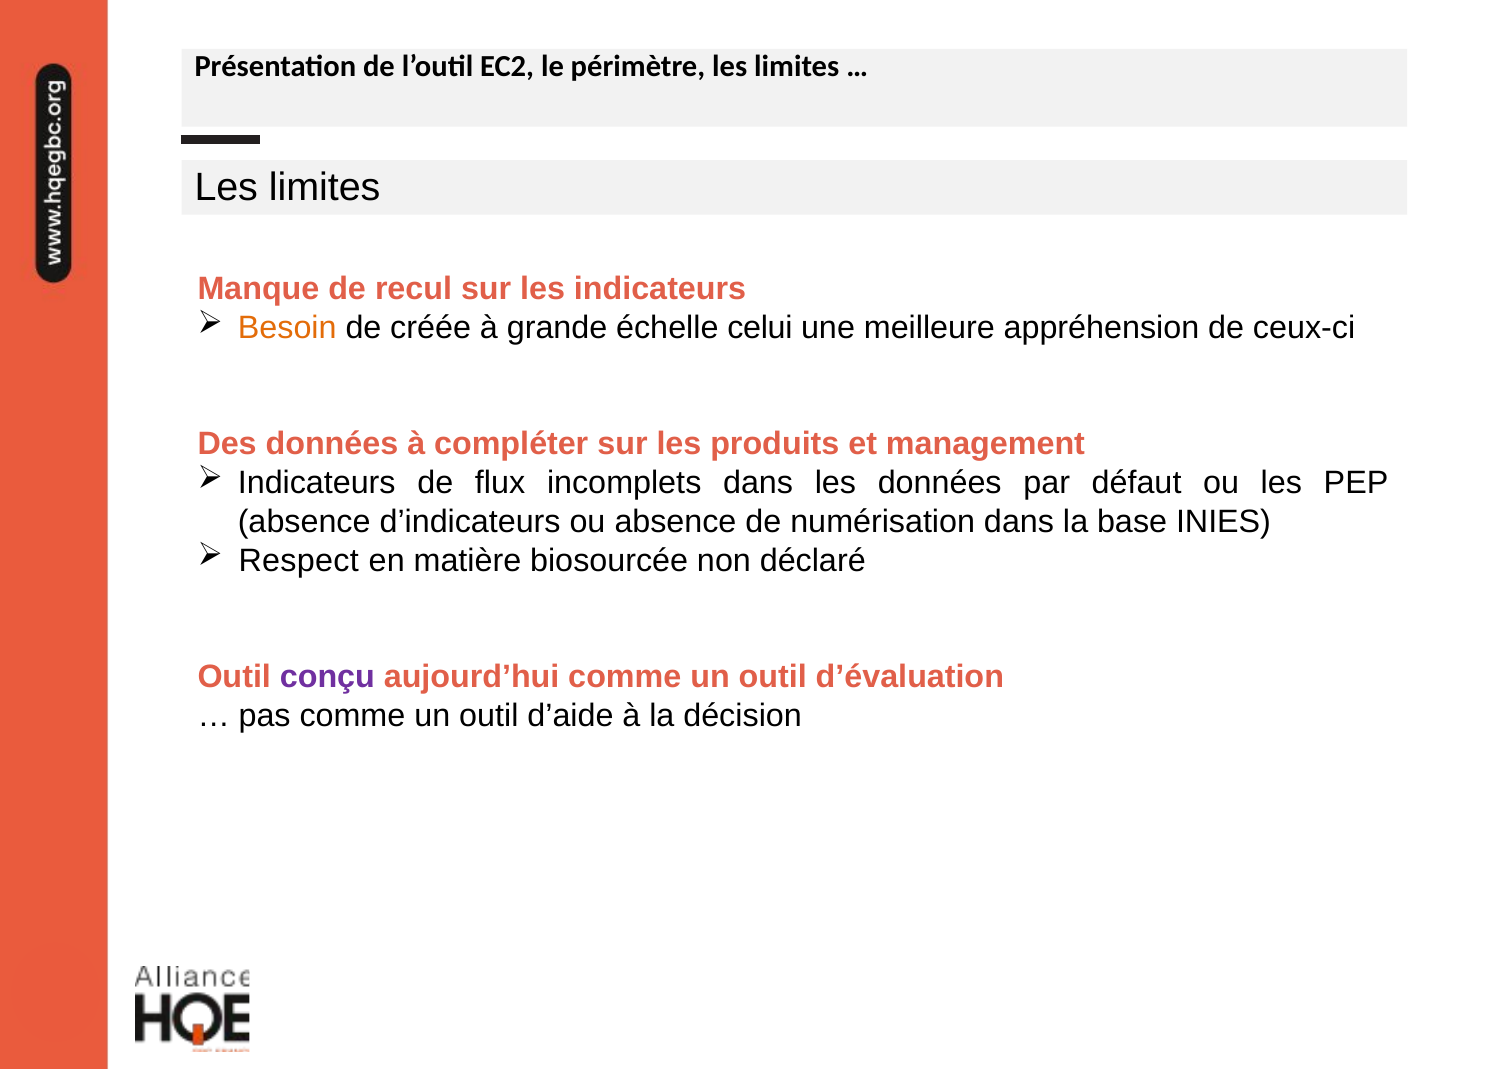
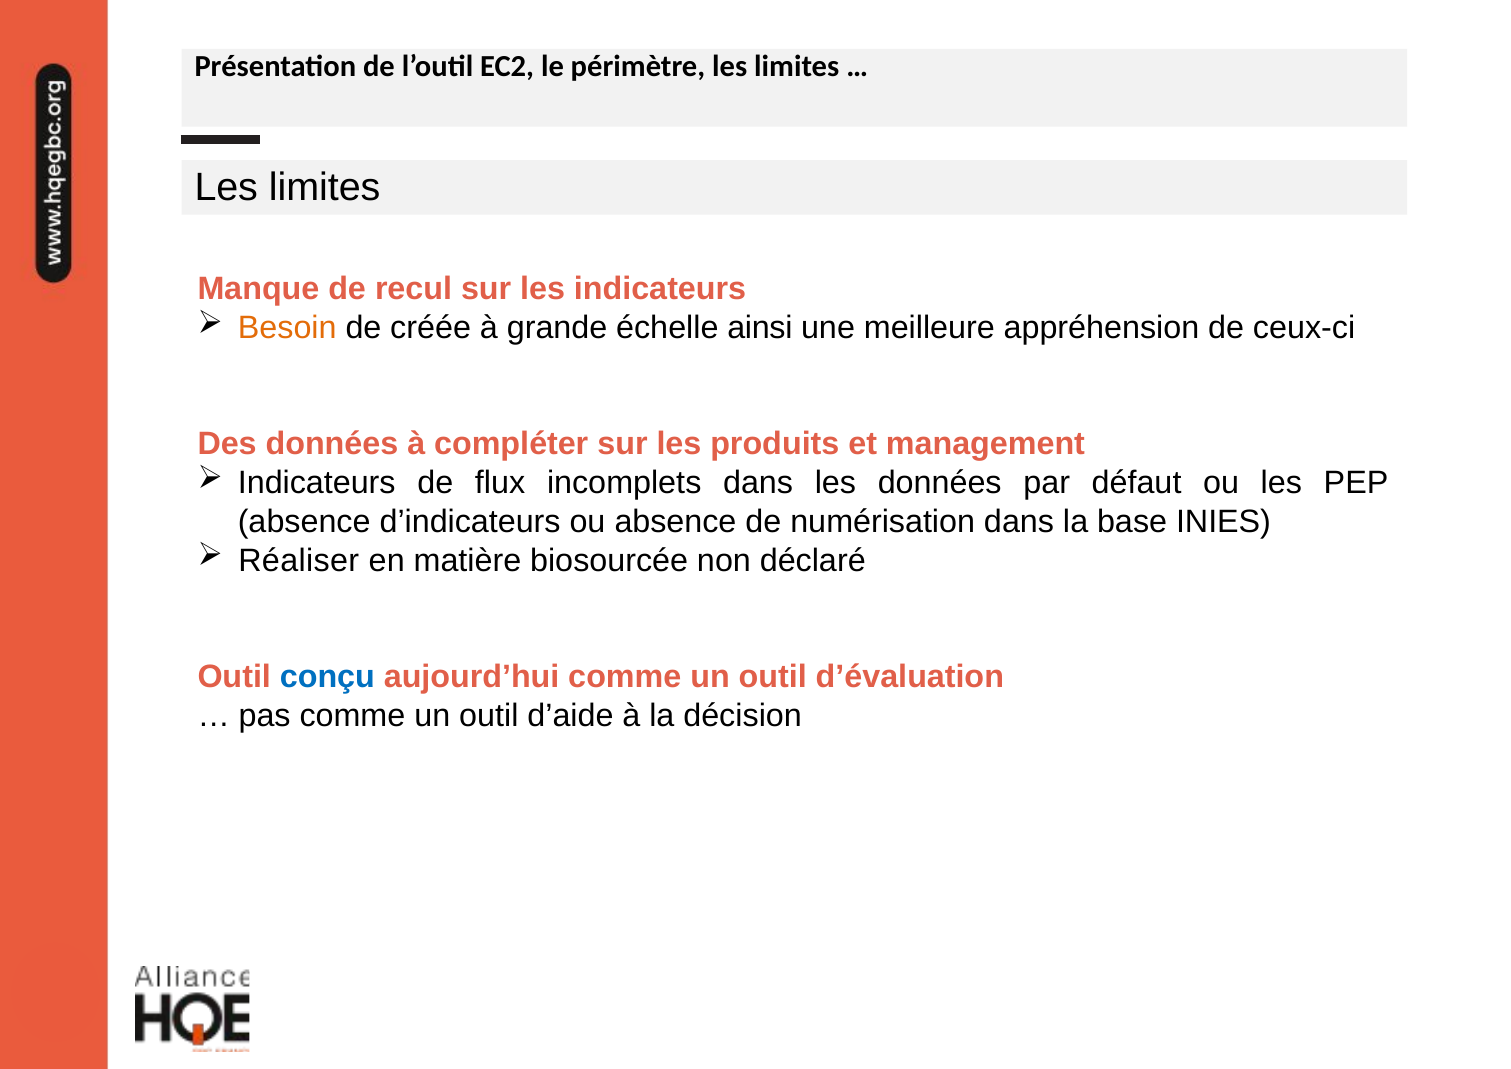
celui: celui -> ainsi
Respect: Respect -> Réaliser
conçu colour: purple -> blue
